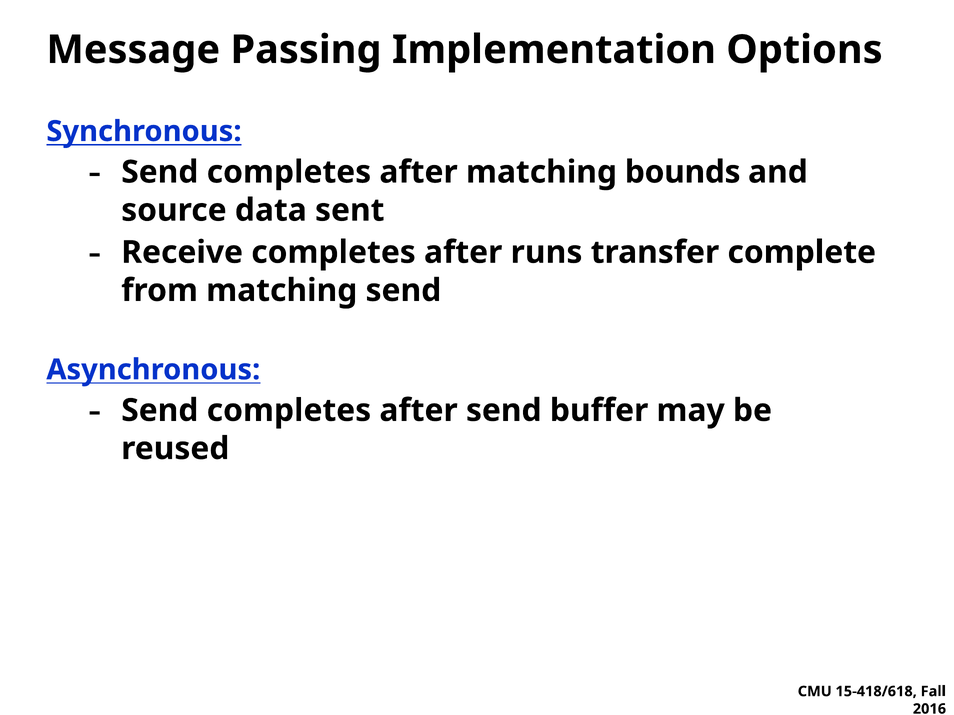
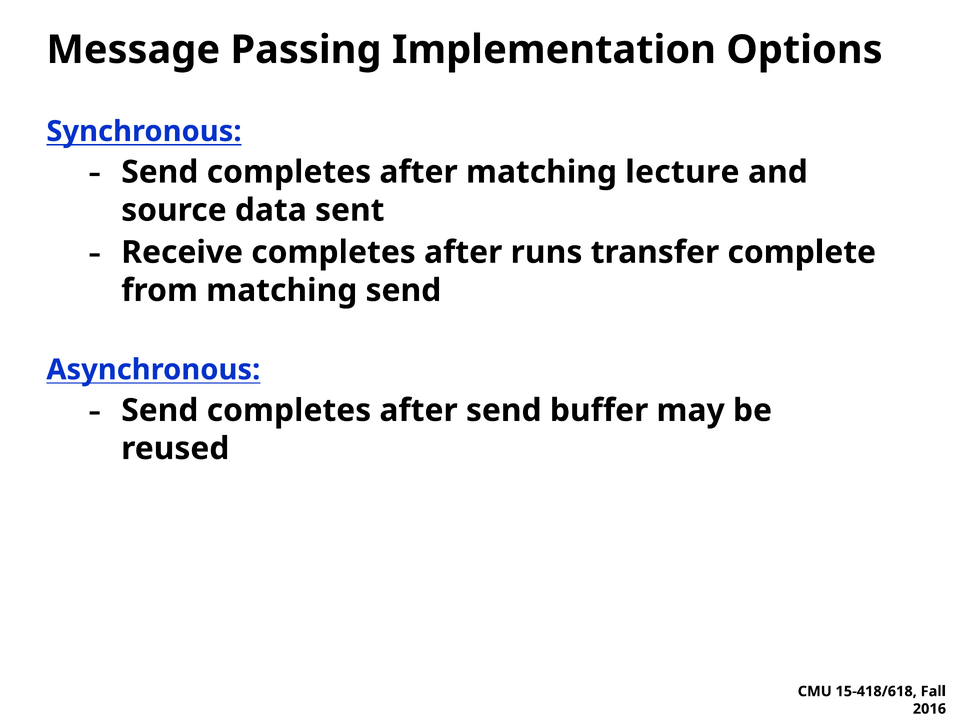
bounds: bounds -> lecture
